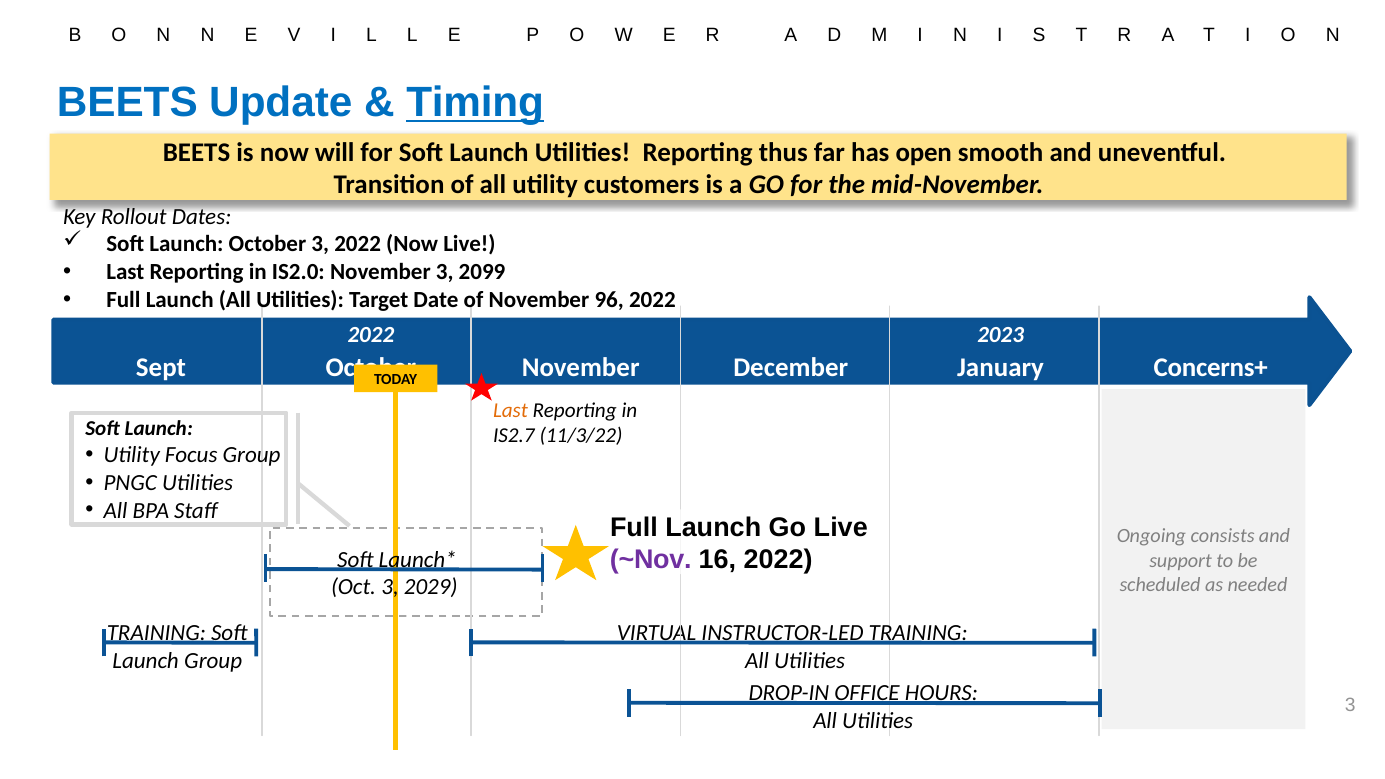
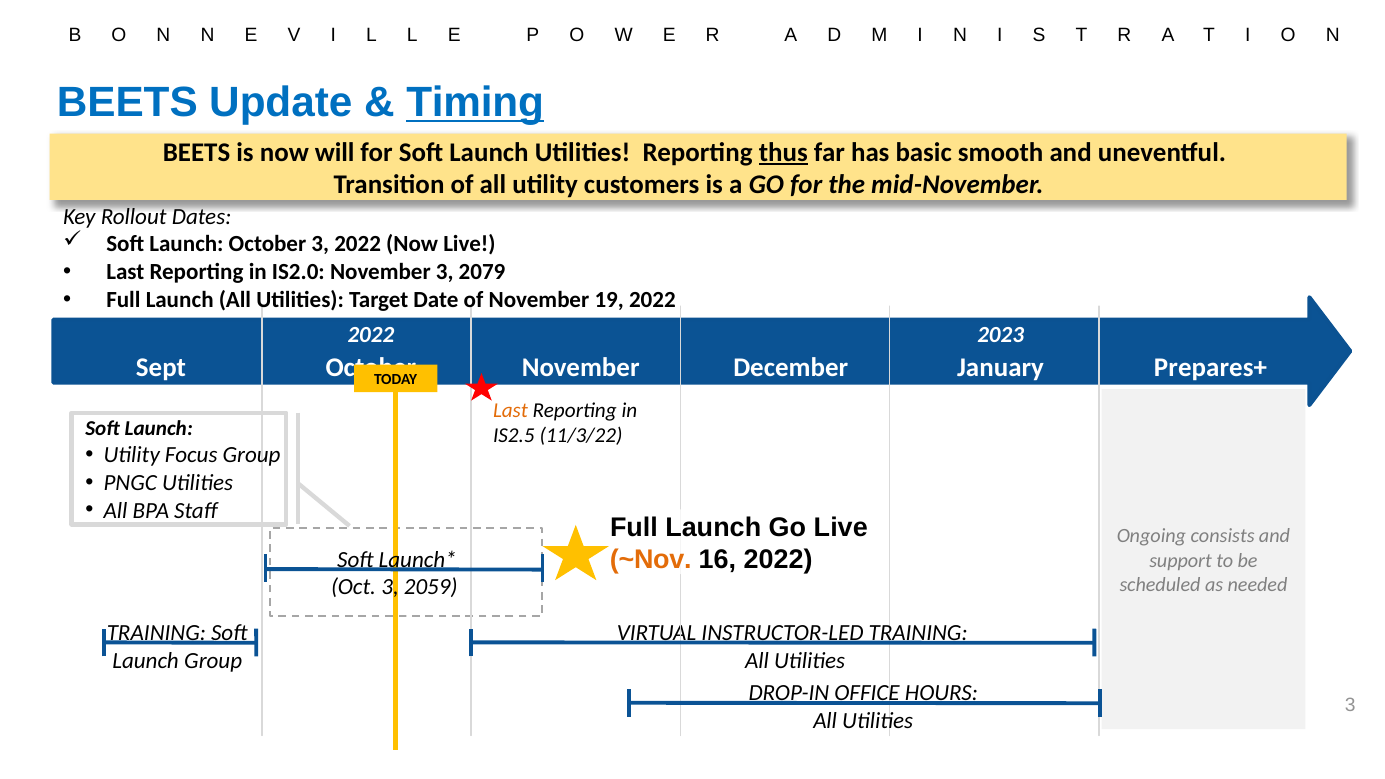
thus underline: none -> present
open: open -> basic
2099: 2099 -> 2079
96: 96 -> 19
Concerns+: Concerns+ -> Prepares+
IS2.7: IS2.7 -> IS2.5
~Nov colour: purple -> orange
2029: 2029 -> 2059
